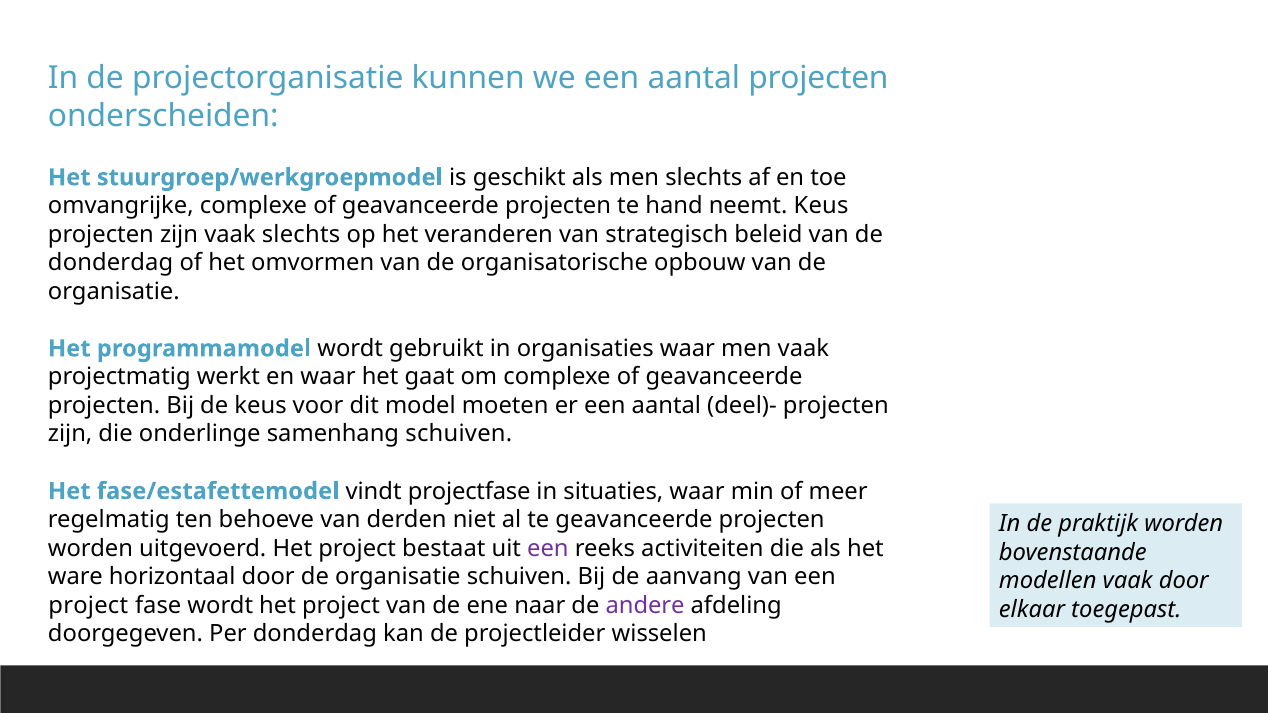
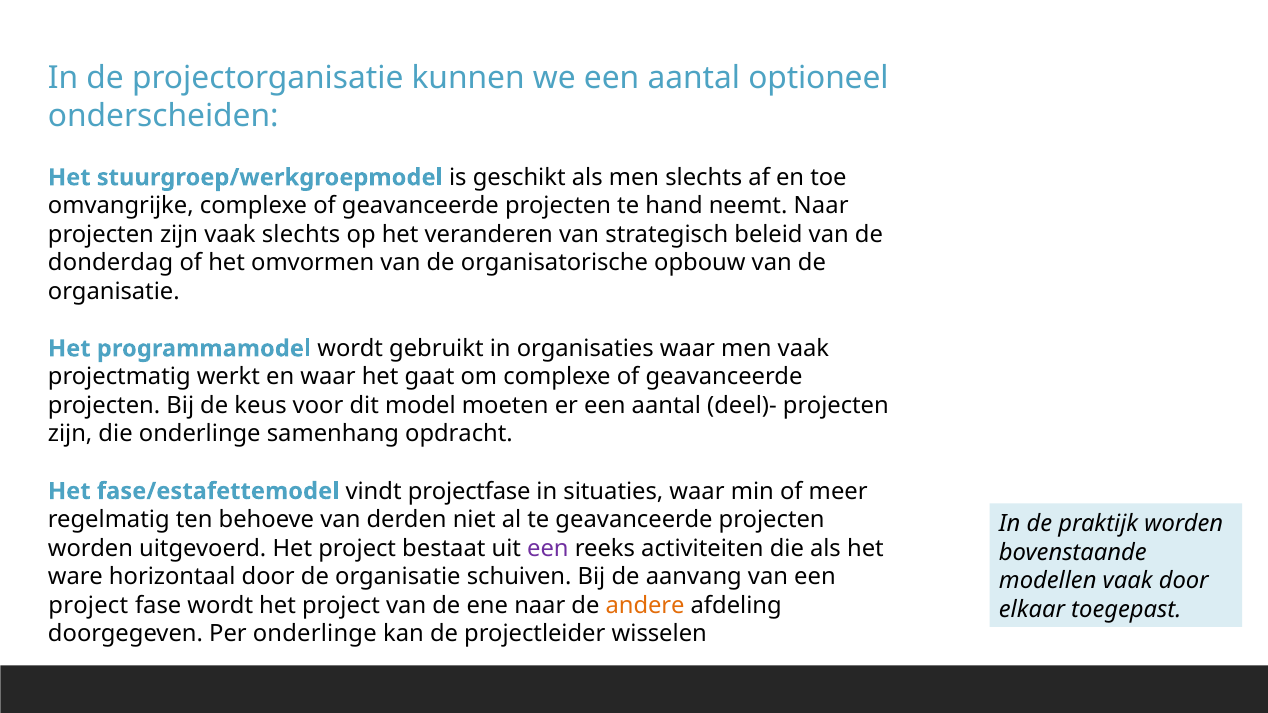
aantal projecten: projecten -> optioneel
neemt Keus: Keus -> Naar
samenhang schuiven: schuiven -> opdracht
andere colour: purple -> orange
Per donderdag: donderdag -> onderlinge
